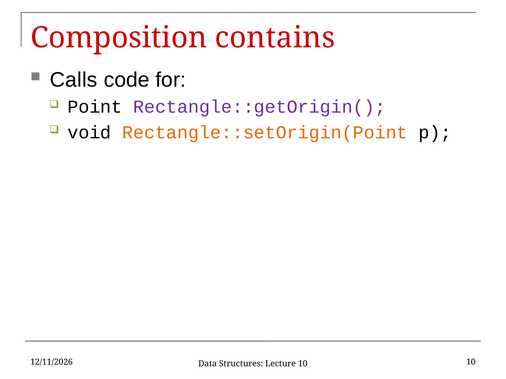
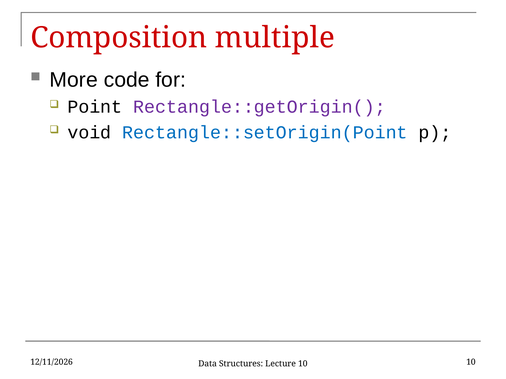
contains: contains -> multiple
Calls: Calls -> More
Rectangle::setOrigin(Point colour: orange -> blue
